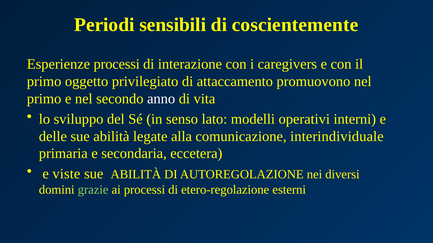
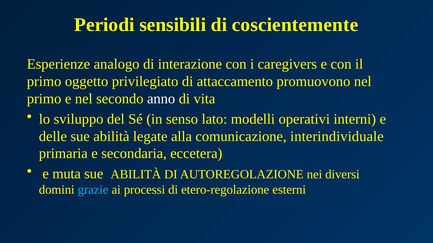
Esperienze processi: processi -> analogo
viste: viste -> muta
grazie colour: light green -> light blue
